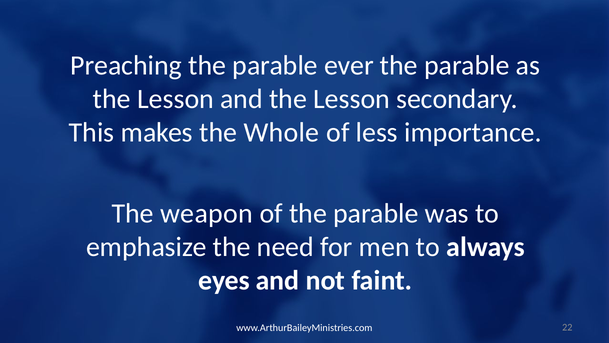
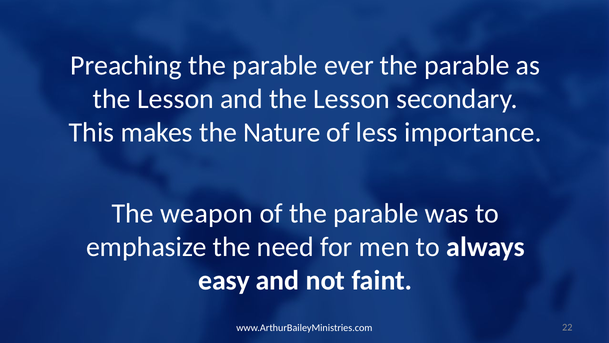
Whole: Whole -> Nature
eyes: eyes -> easy
